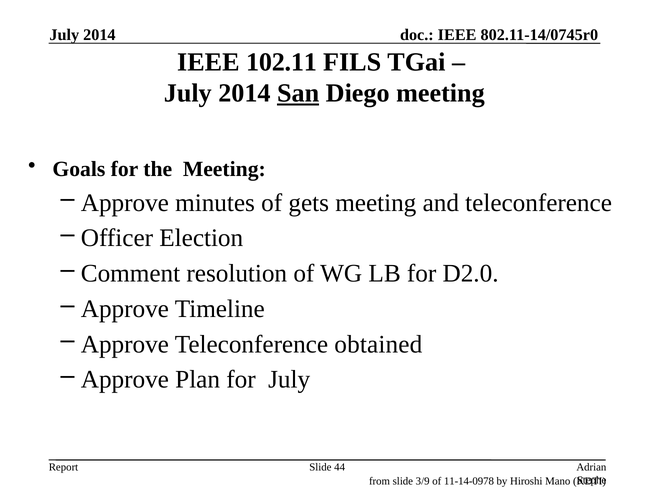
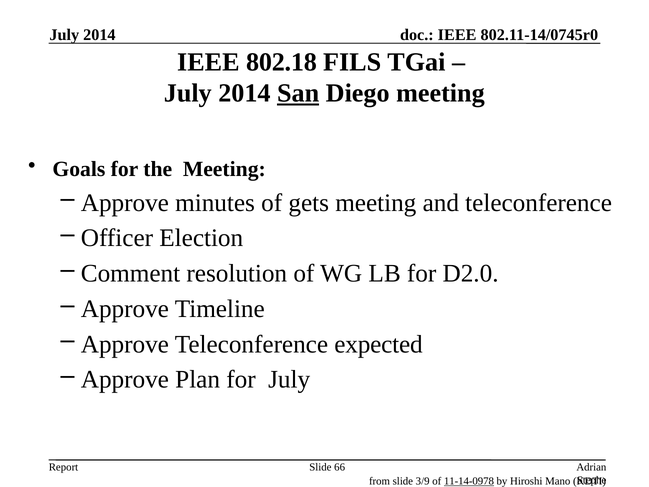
102.11: 102.11 -> 802.18
obtained: obtained -> expected
44: 44 -> 66
11-14-0978 underline: none -> present
